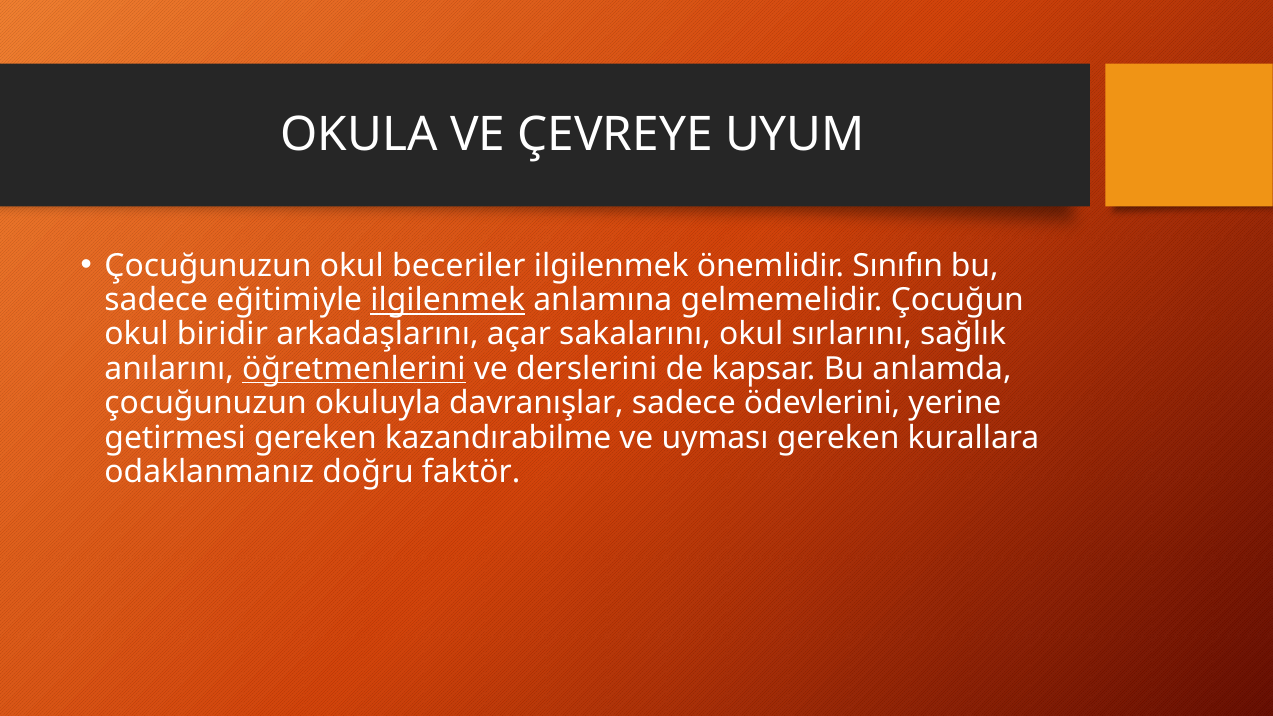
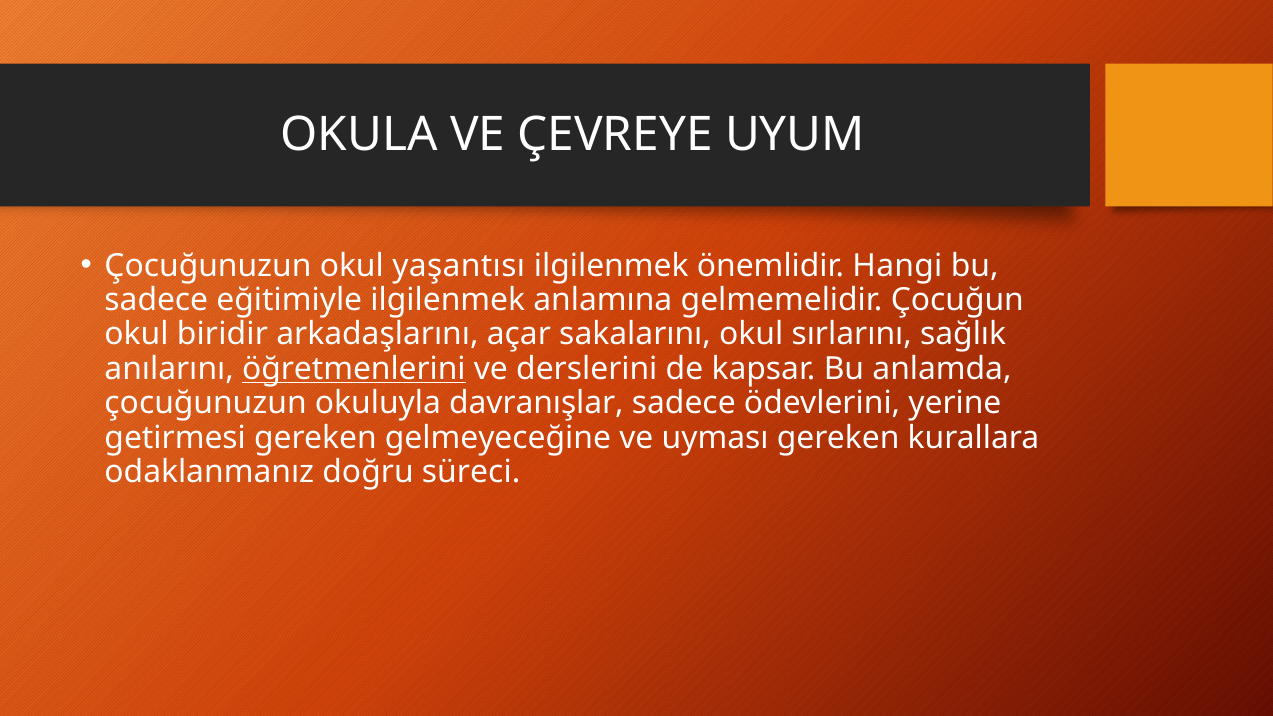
beceriler: beceriler -> yaşantısı
Sınıfın: Sınıfın -> Hangi
ilgilenmek at (448, 300) underline: present -> none
kazandırabilme: kazandırabilme -> gelmeyeceğine
faktör: faktör -> süreci
